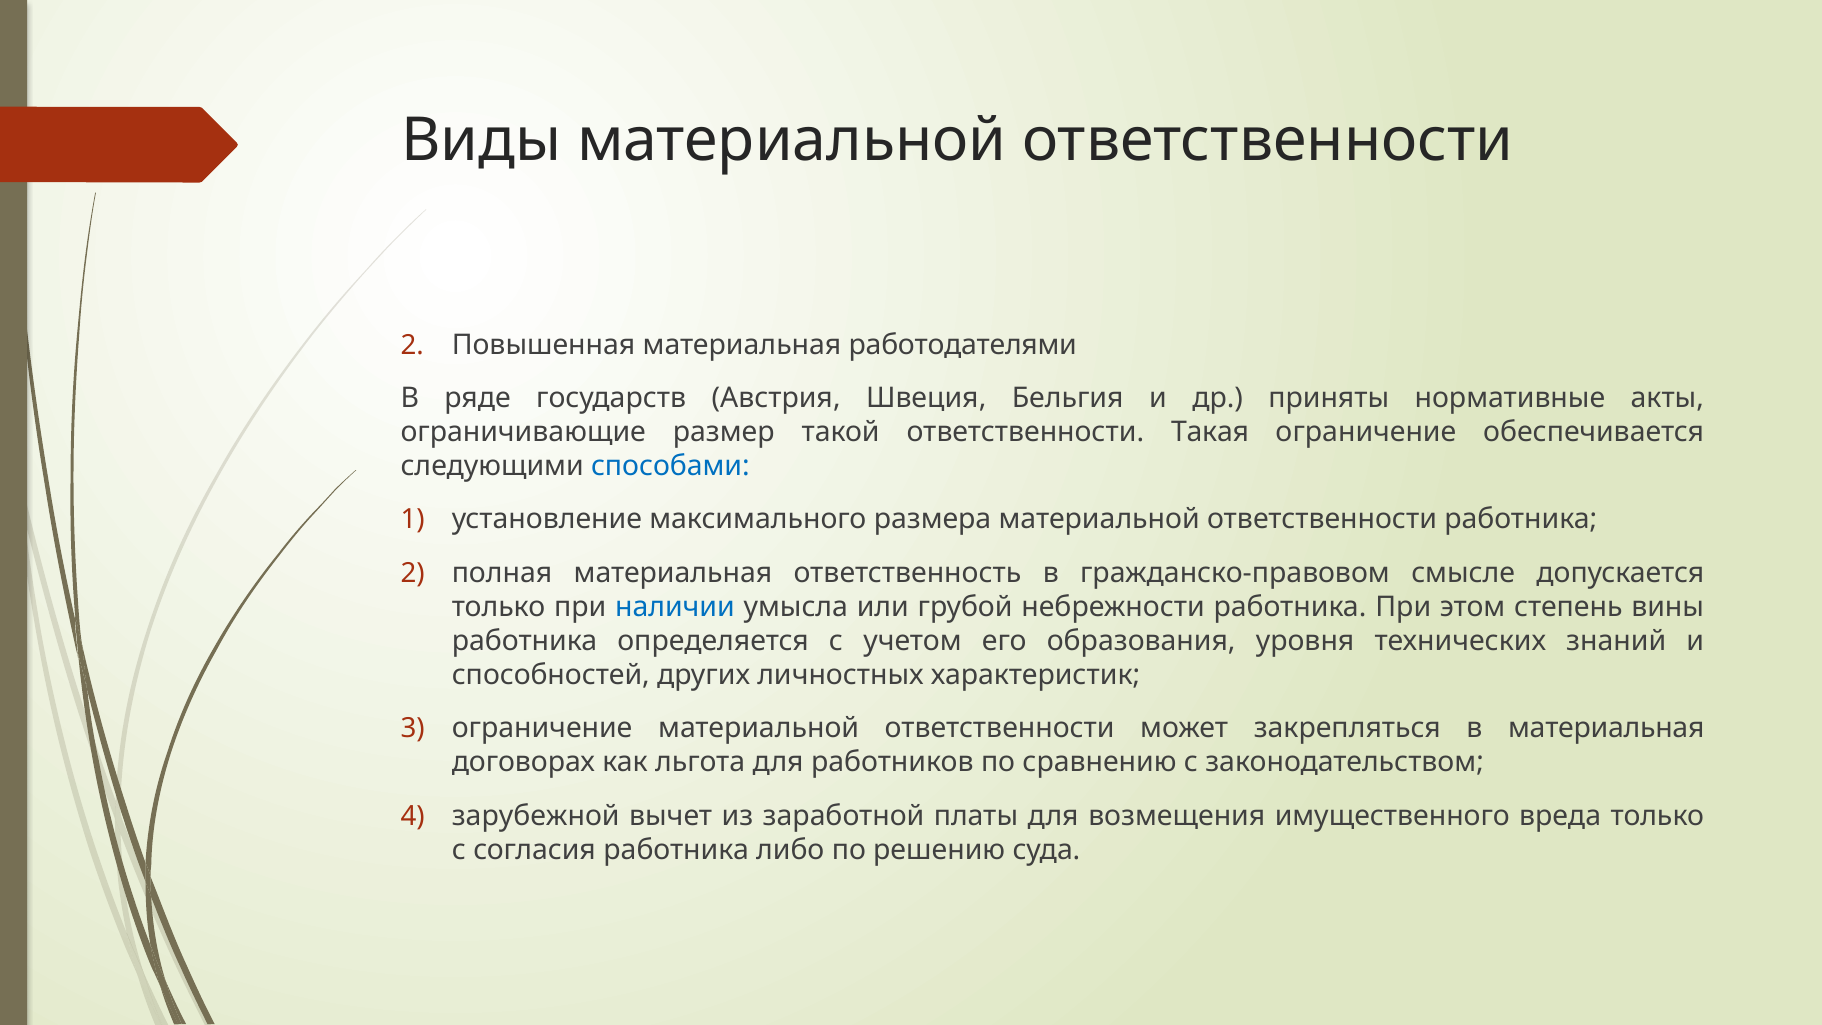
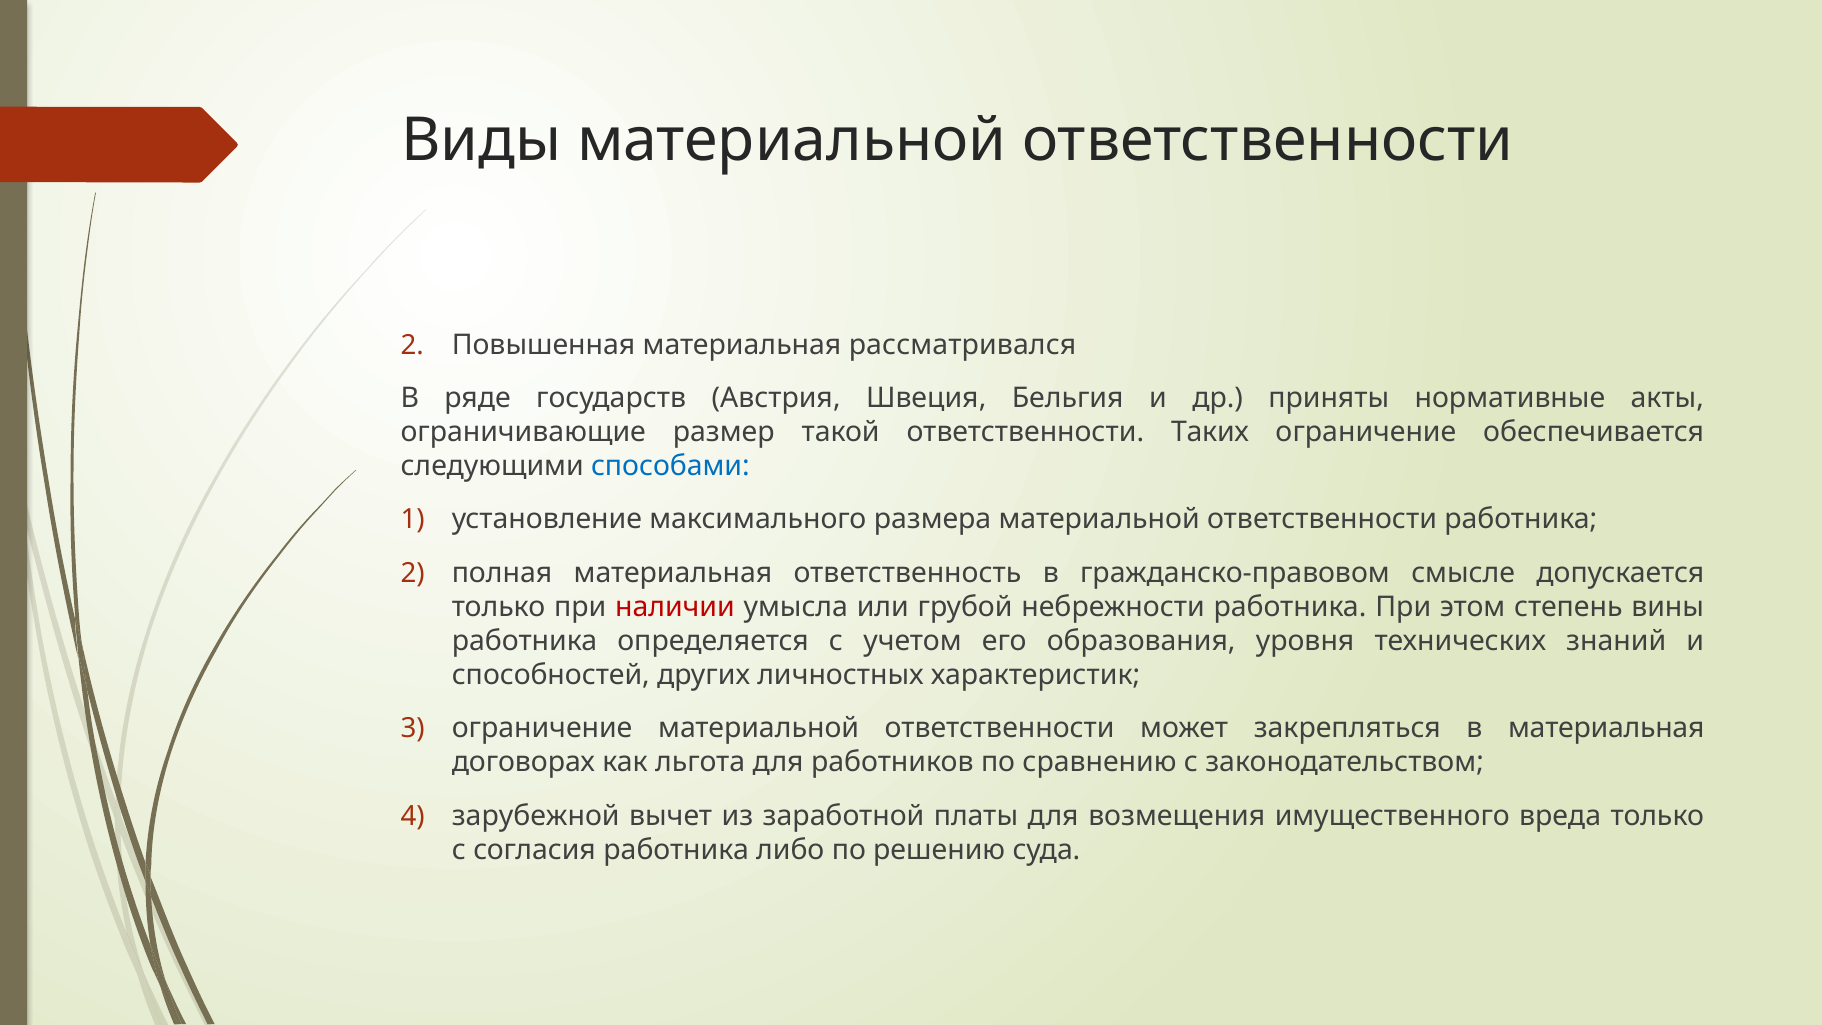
работодателями: работодателями -> рассматривался
Такая: Такая -> Таких
наличии colour: blue -> red
